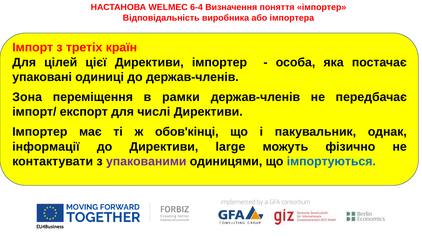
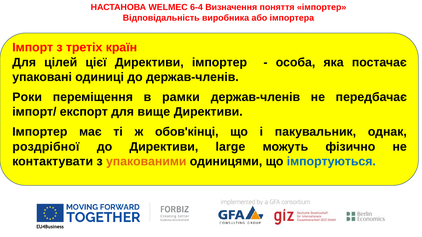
Зона: Зона -> Роки
числі: числі -> вище
інформації: інформації -> роздрібної
упакованими colour: purple -> orange
